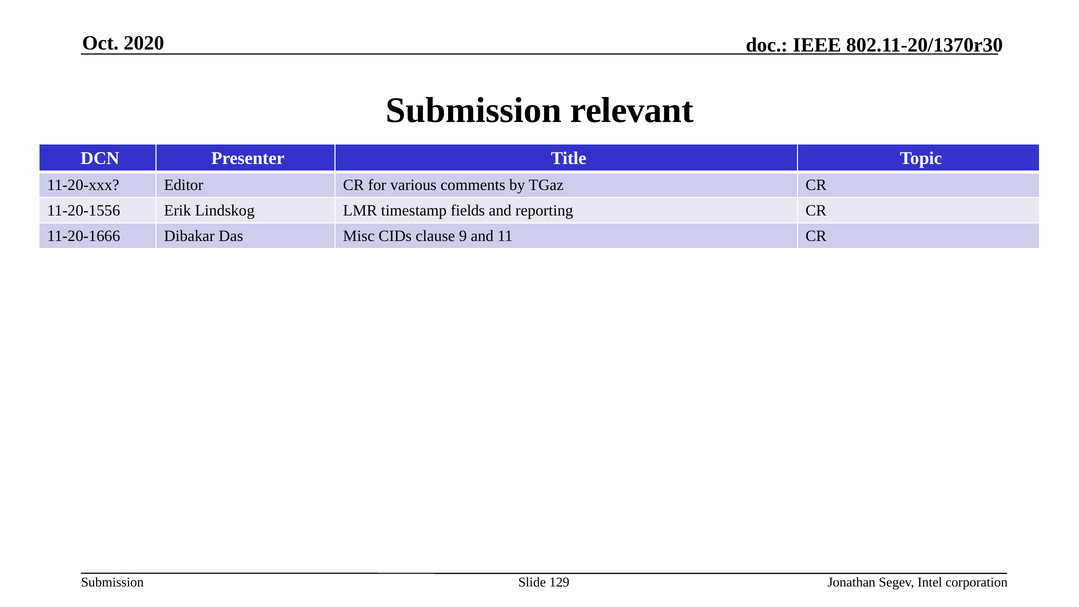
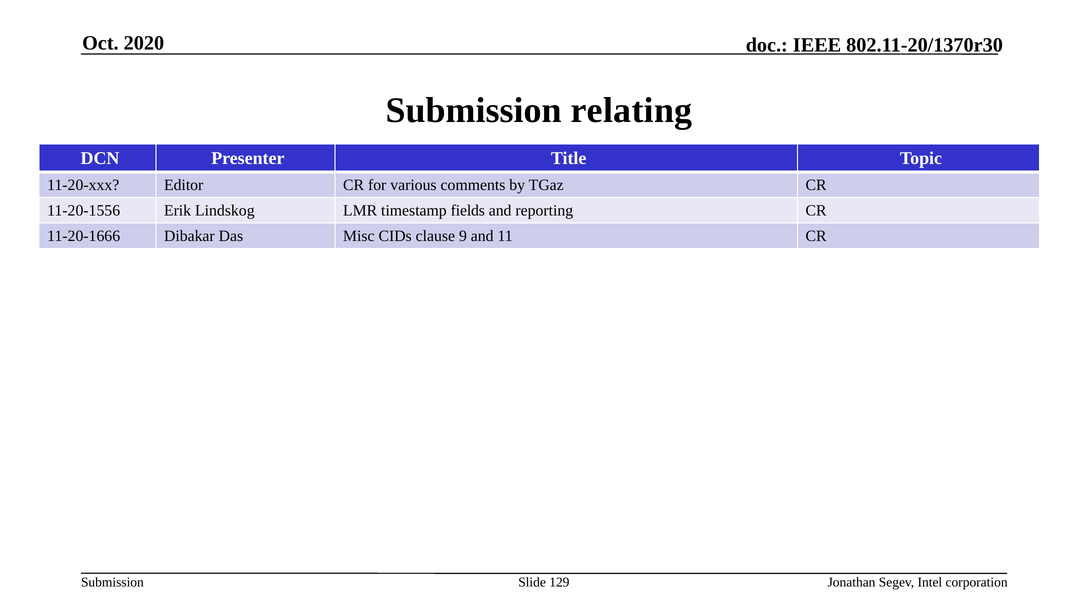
relevant: relevant -> relating
